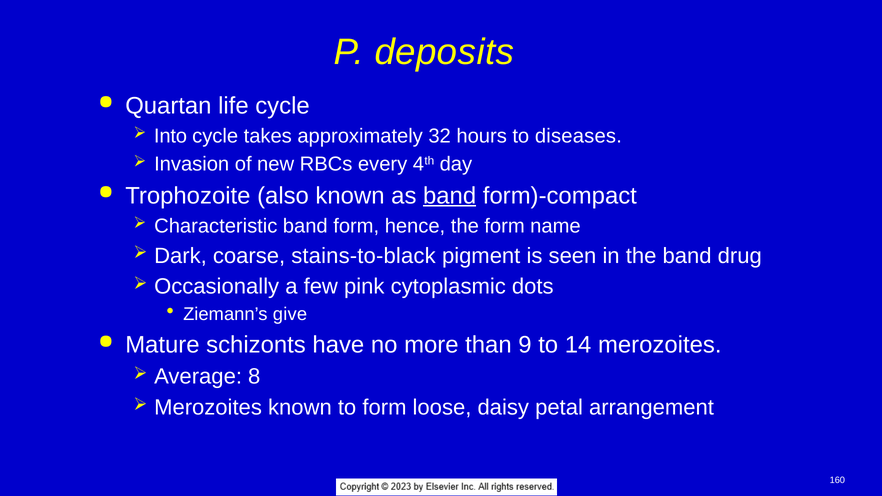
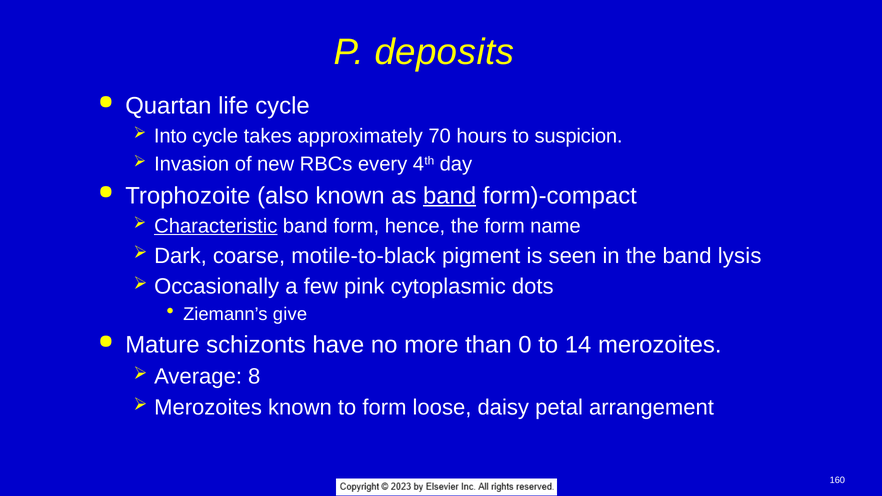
32: 32 -> 70
diseases: diseases -> suspicion
Characteristic underline: none -> present
stains-to-black: stains-to-black -> motile-to-black
drug: drug -> lysis
9: 9 -> 0
